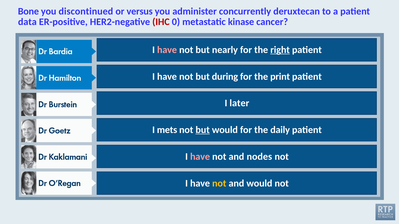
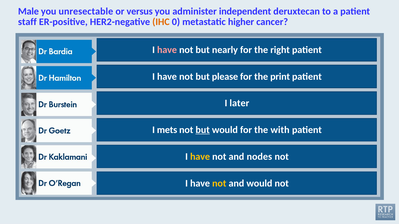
Bone: Bone -> Male
discontinued: discontinued -> unresectable
concurrently: concurrently -> independent
data: data -> staff
IHC colour: red -> orange
kinase: kinase -> higher
right underline: present -> none
during: during -> please
daily: daily -> with
have at (200, 157) colour: pink -> yellow
